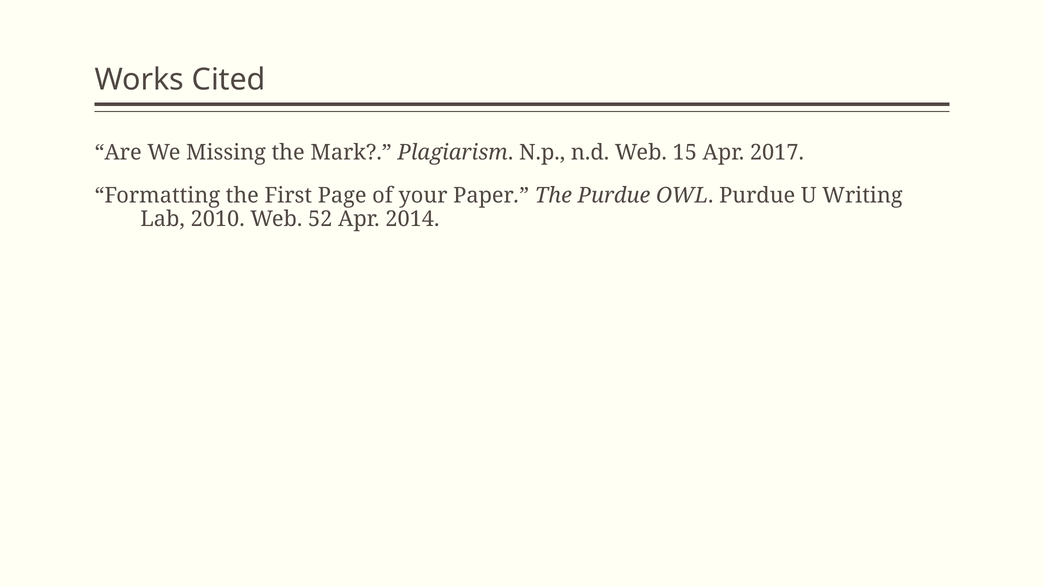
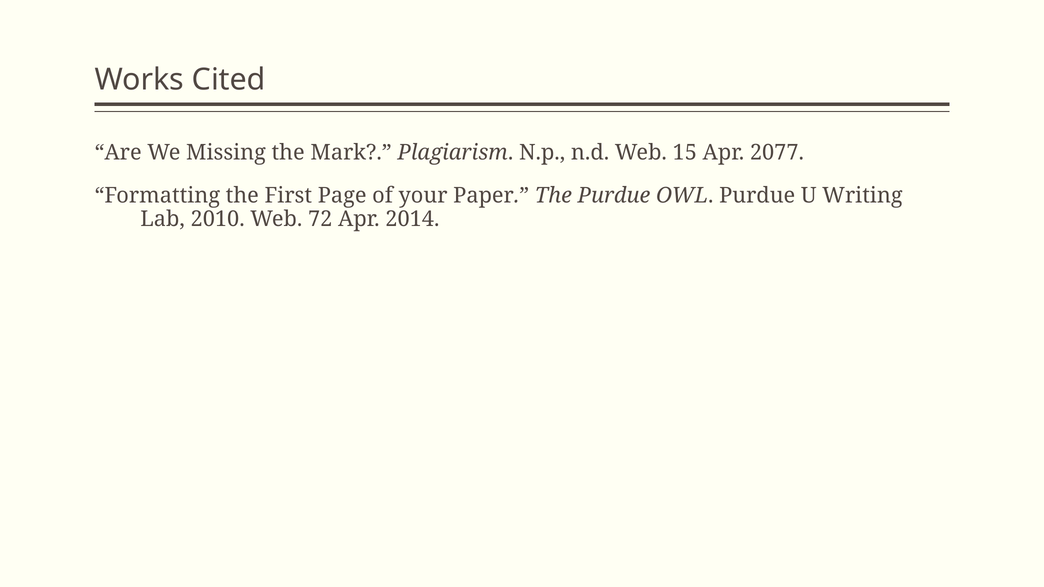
2017: 2017 -> 2077
52: 52 -> 72
